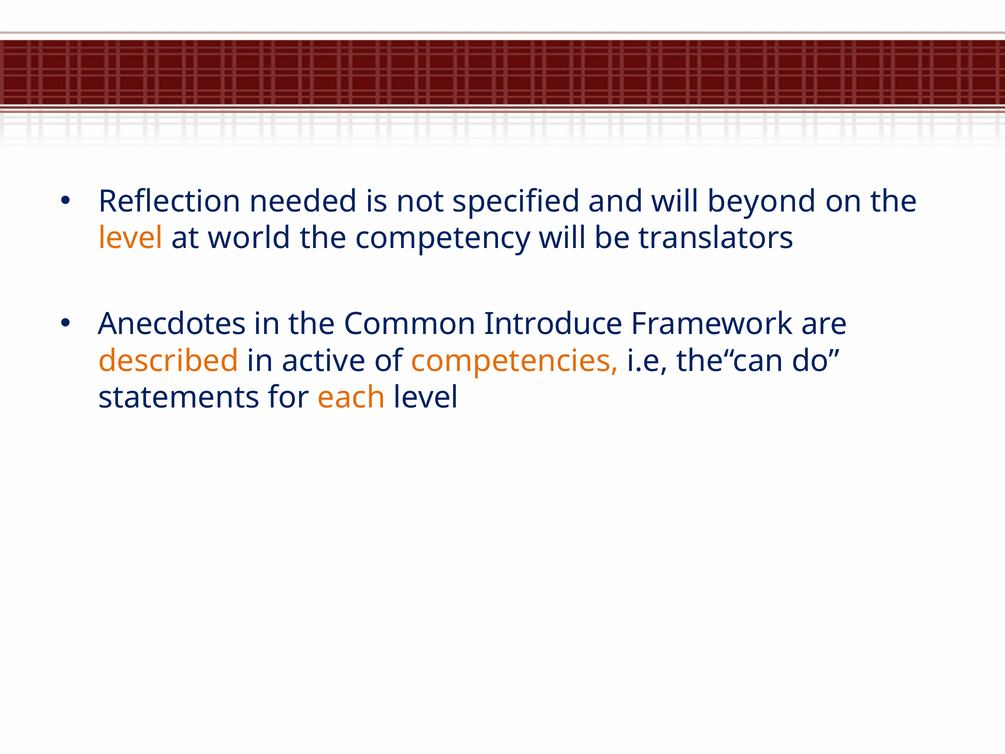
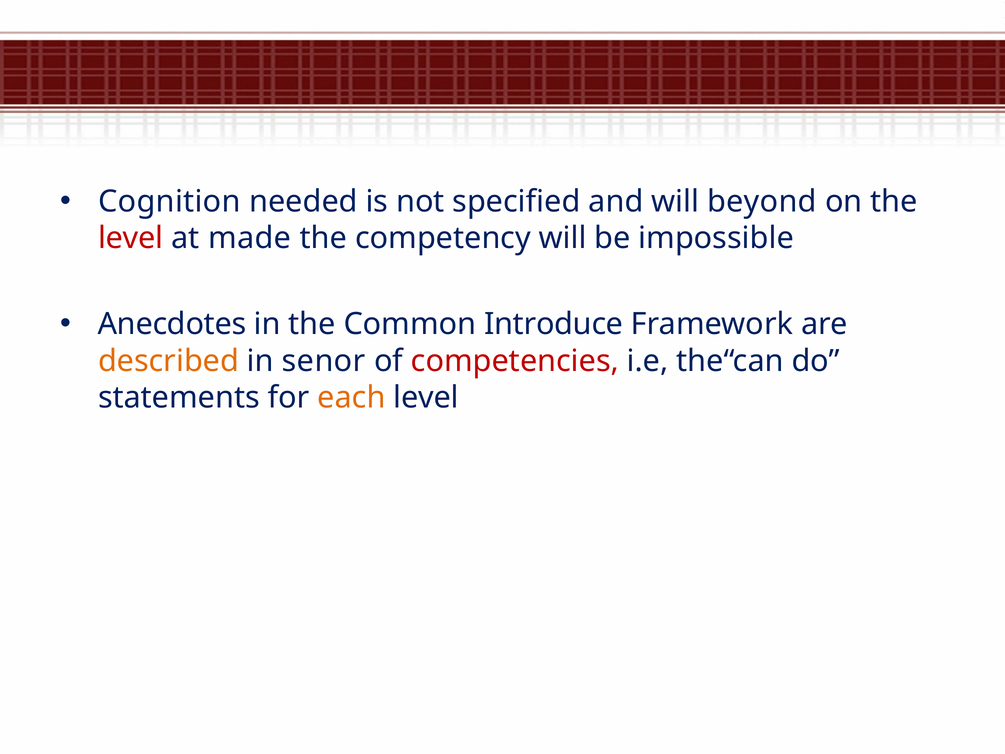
Reflection: Reflection -> Cognition
level at (131, 238) colour: orange -> red
world: world -> made
translators: translators -> impossible
active: active -> senor
competencies colour: orange -> red
